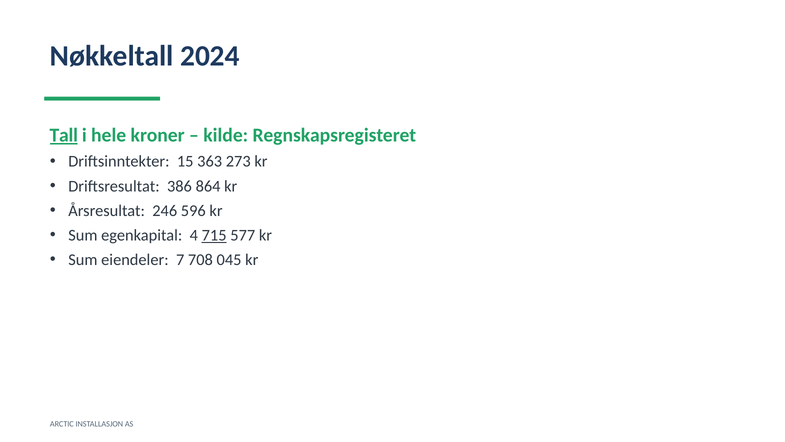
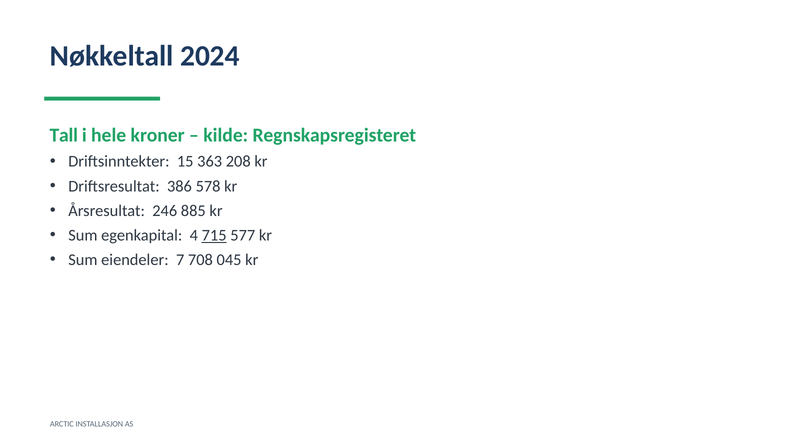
Tall underline: present -> none
273: 273 -> 208
864: 864 -> 578
596: 596 -> 885
